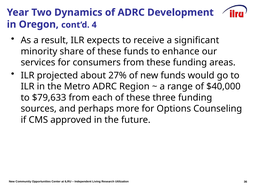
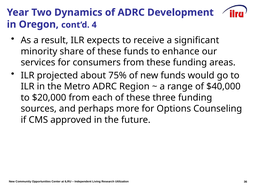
27%: 27% -> 75%
$79,633: $79,633 -> $20,000
